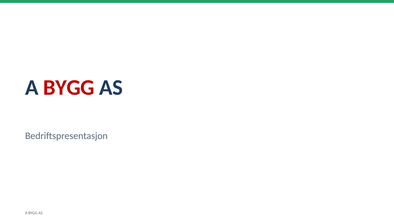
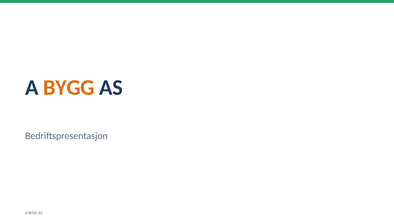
BYGG at (69, 87) colour: red -> orange
